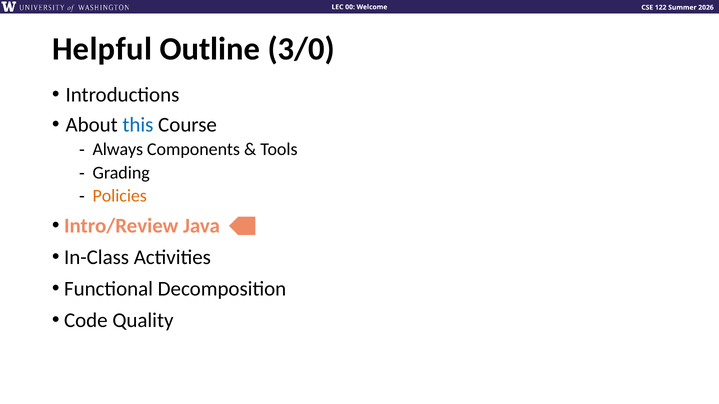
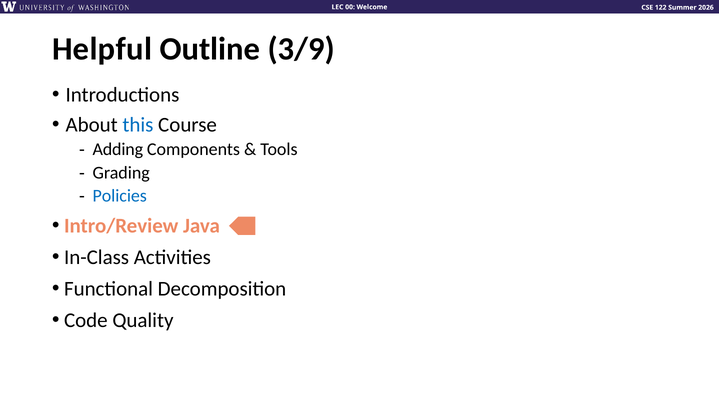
3/0: 3/0 -> 3/9
Always: Always -> Adding
Policies colour: orange -> blue
